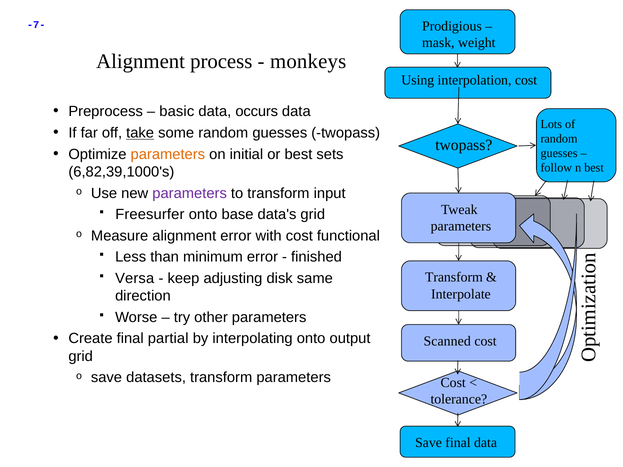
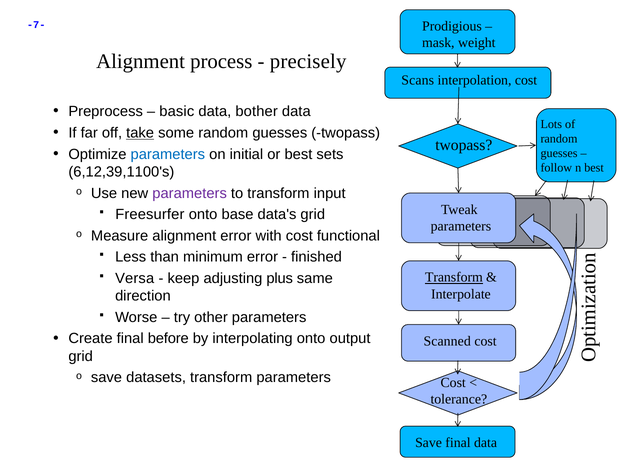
monkeys: monkeys -> precisely
Using: Using -> Scans
occurs: occurs -> bother
parameters at (168, 154) colour: orange -> blue
6,82,39,1000's: 6,82,39,1000's -> 6,12,39,1100's
Transform at (454, 278) underline: none -> present
disk: disk -> plus
partial: partial -> before
